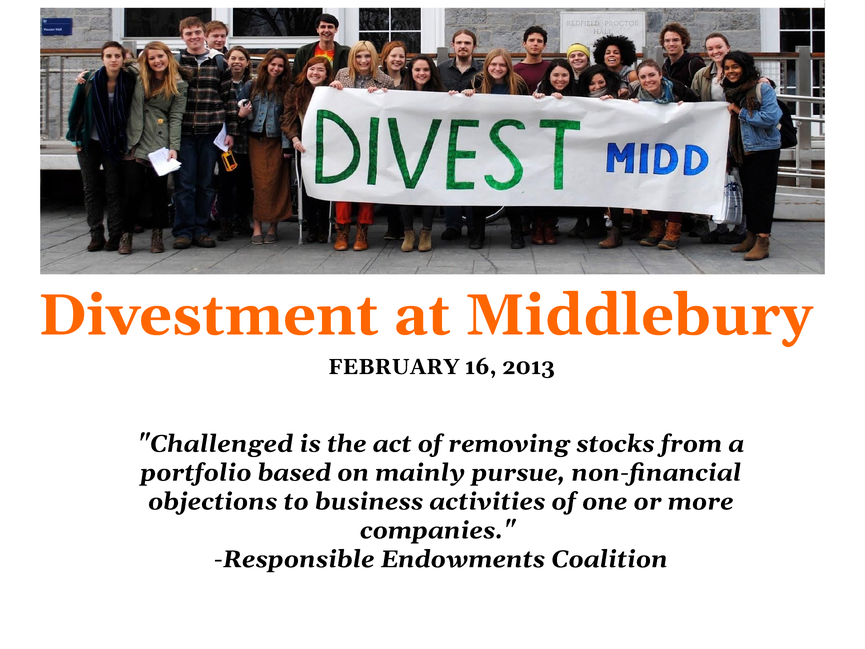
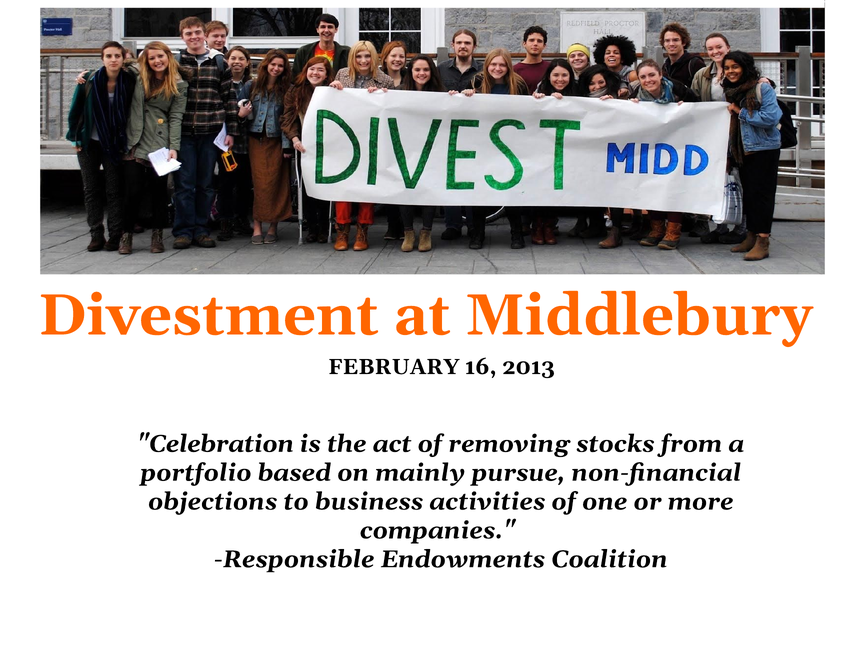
Challenged: Challenged -> Celebration
